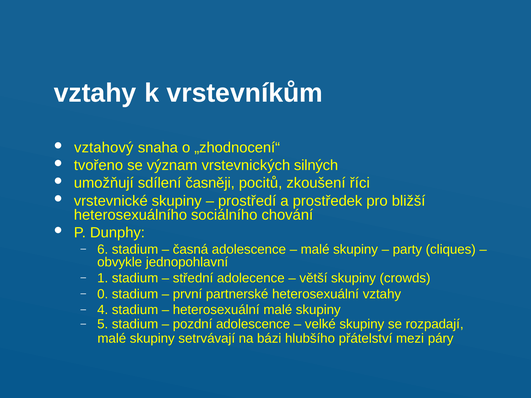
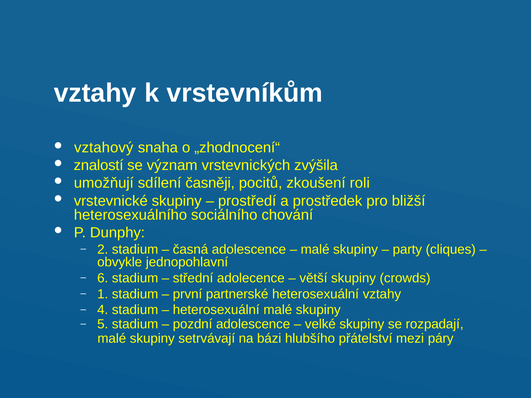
tvořeno: tvořeno -> znalostí
silných: silných -> zvýšila
říci: říci -> roli
6: 6 -> 2
1: 1 -> 6
0: 0 -> 1
